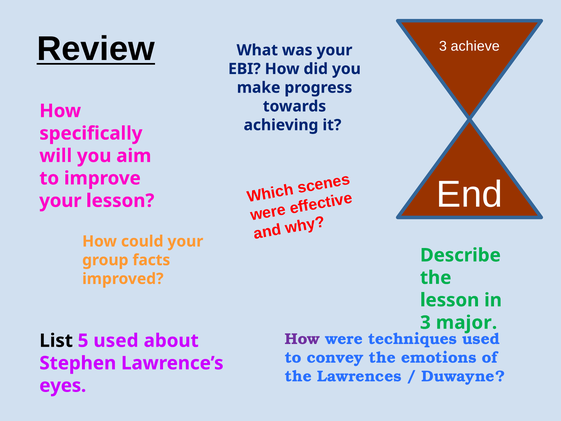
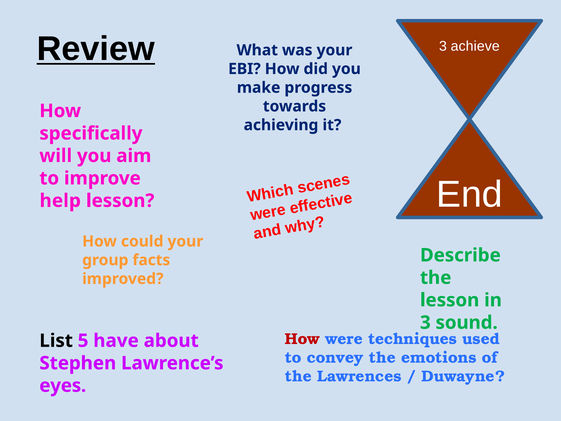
your at (60, 201): your -> help
major: major -> sound
How at (302, 339) colour: purple -> red
5 used: used -> have
